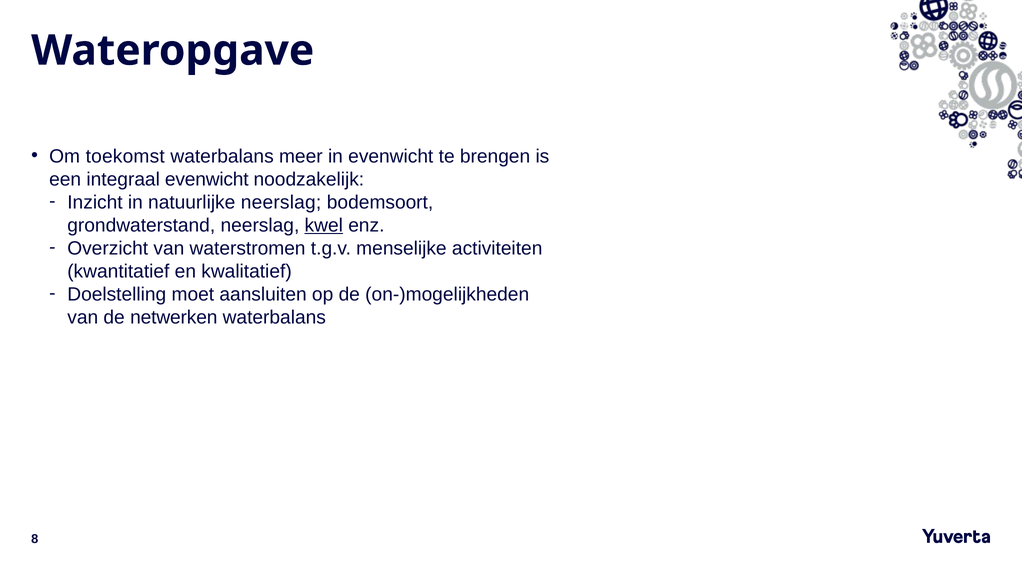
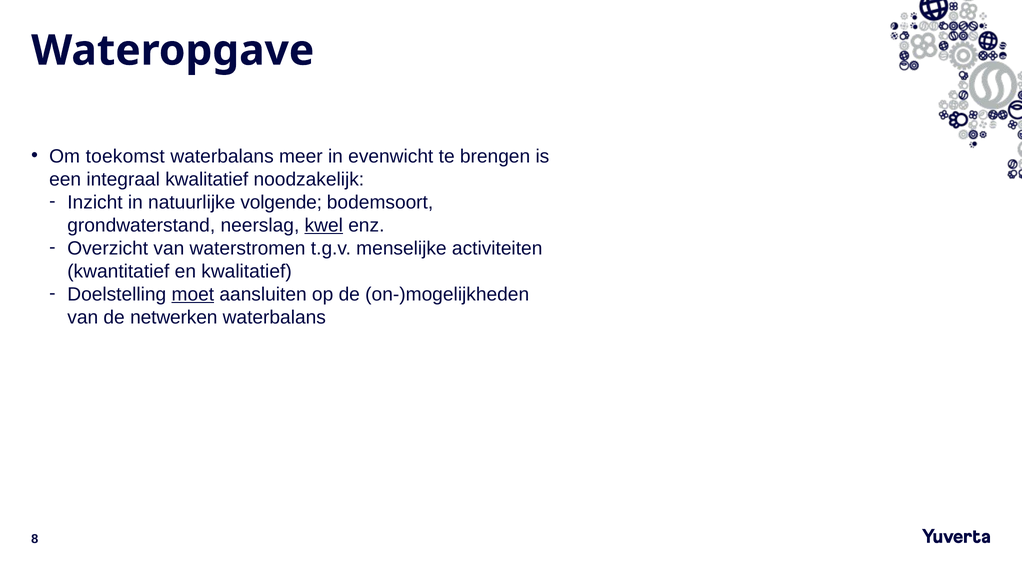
integraal evenwicht: evenwicht -> kwalitatief
natuurlijke neerslag: neerslag -> volgende
moet underline: none -> present
